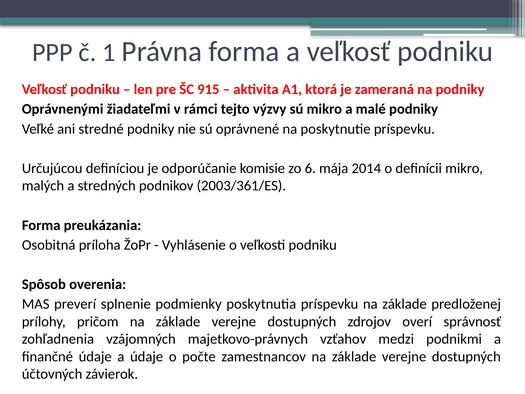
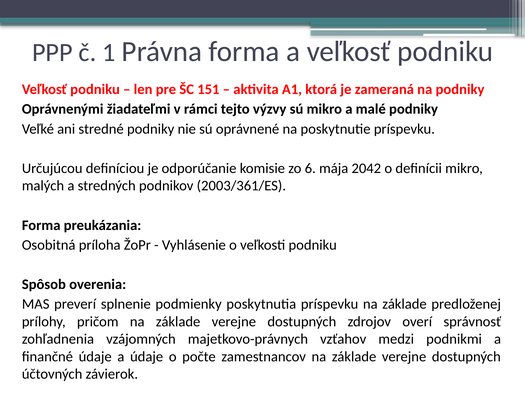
915: 915 -> 151
2014: 2014 -> 2042
